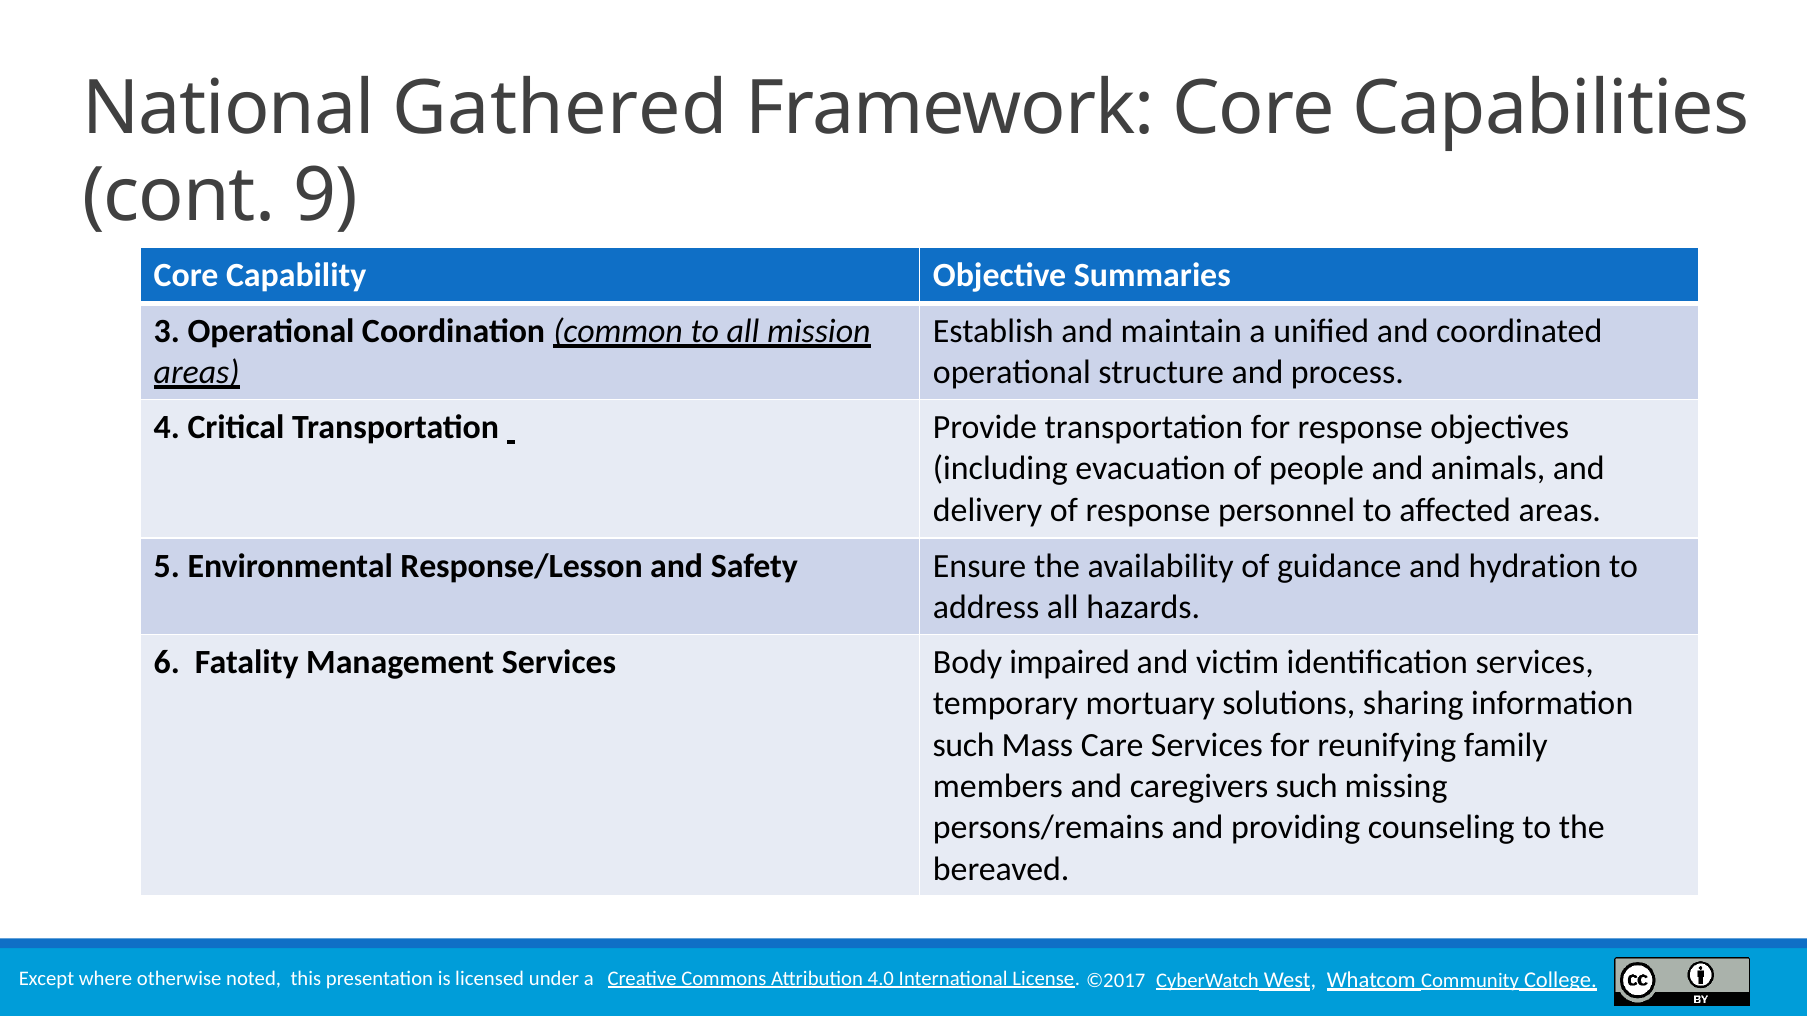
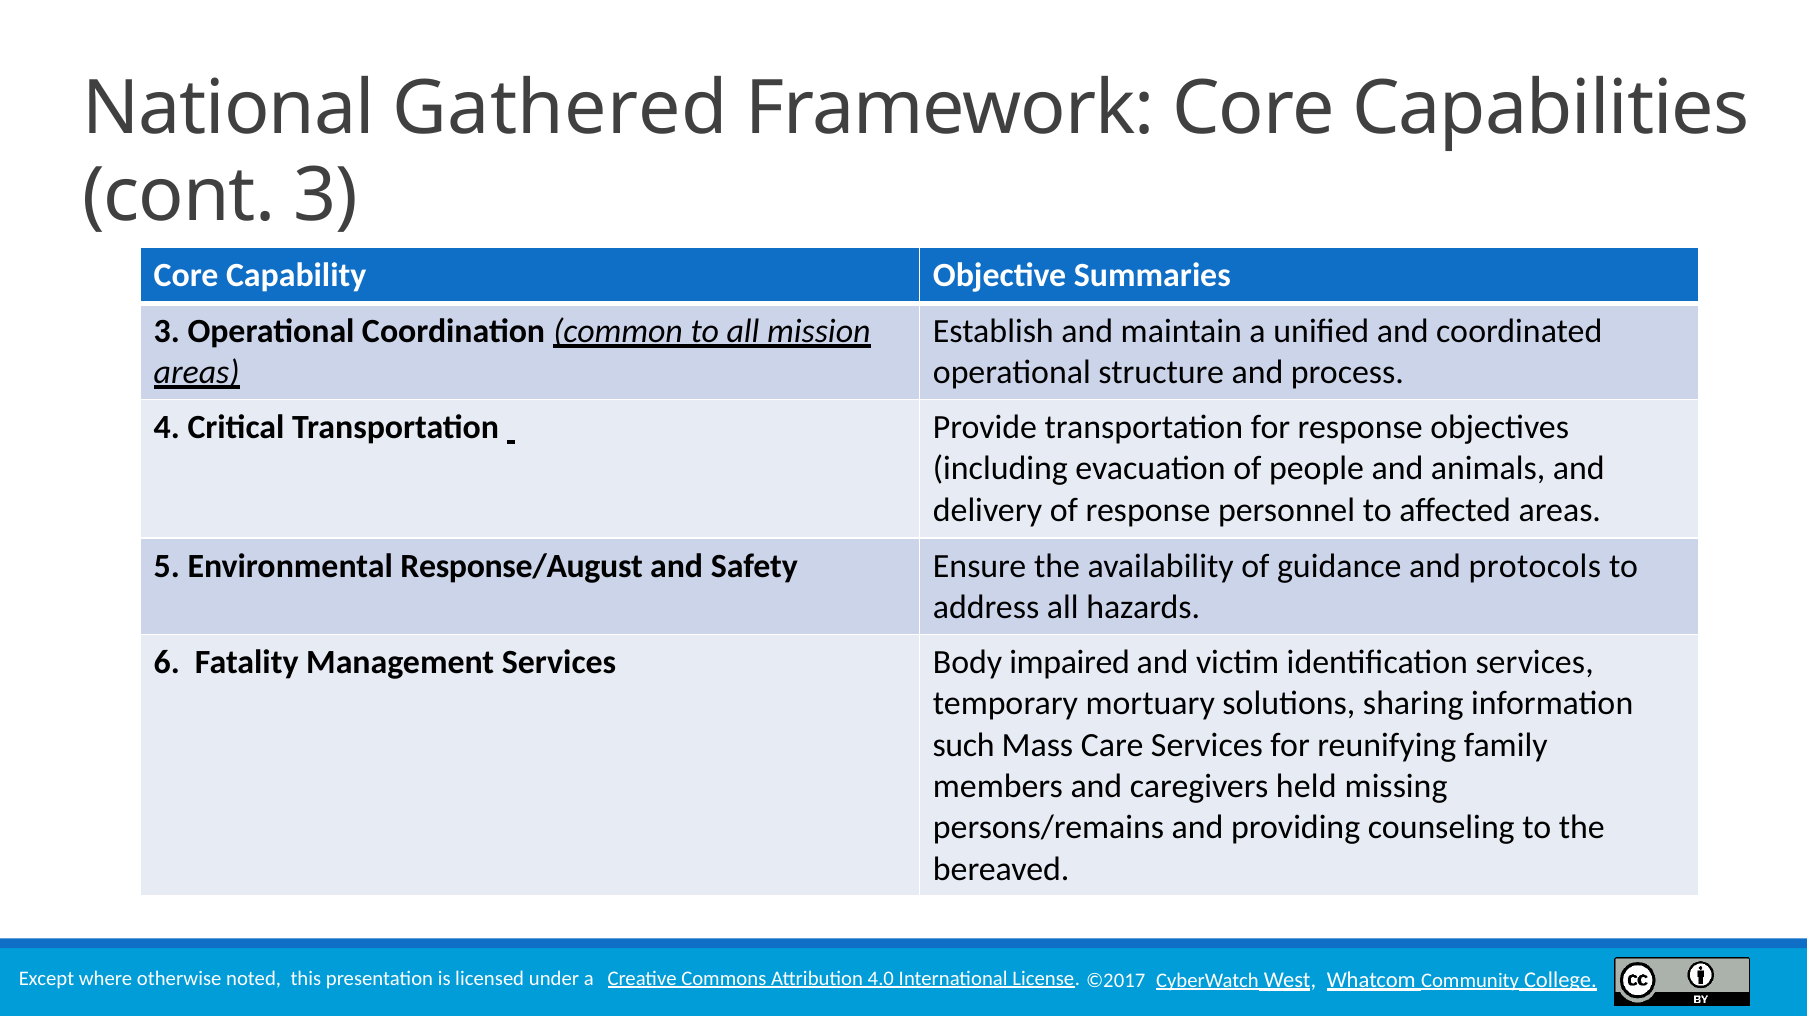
cont 9: 9 -> 3
Response/Lesson: Response/Lesson -> Response/August
hydration: hydration -> protocols
caregivers such: such -> held
